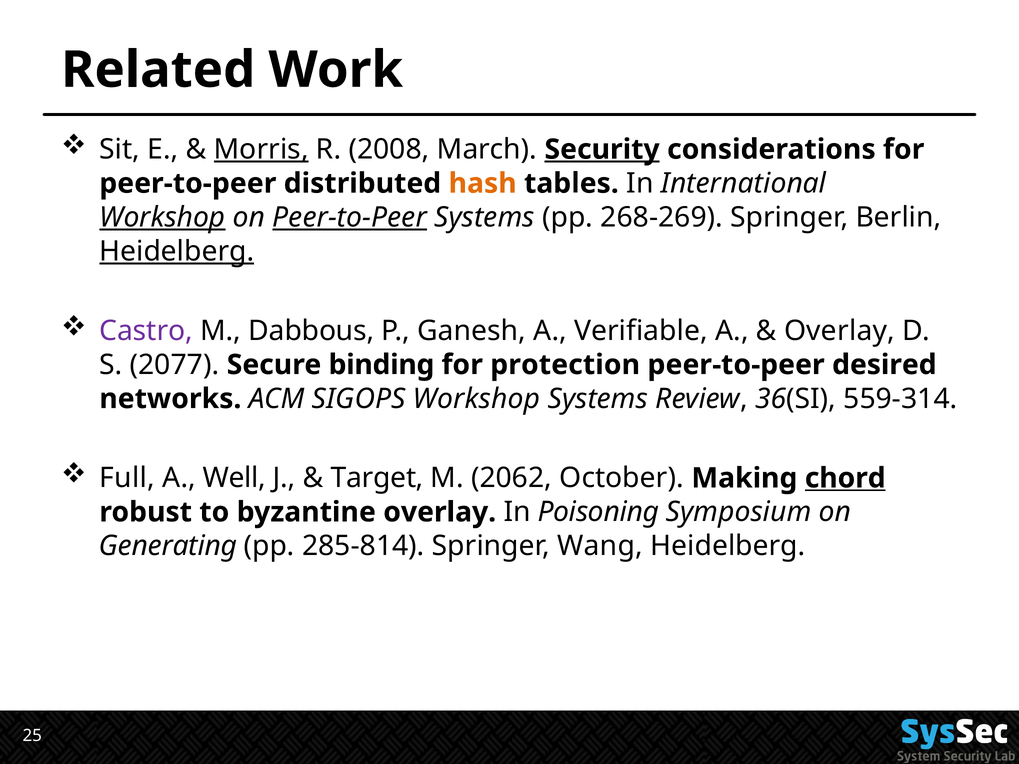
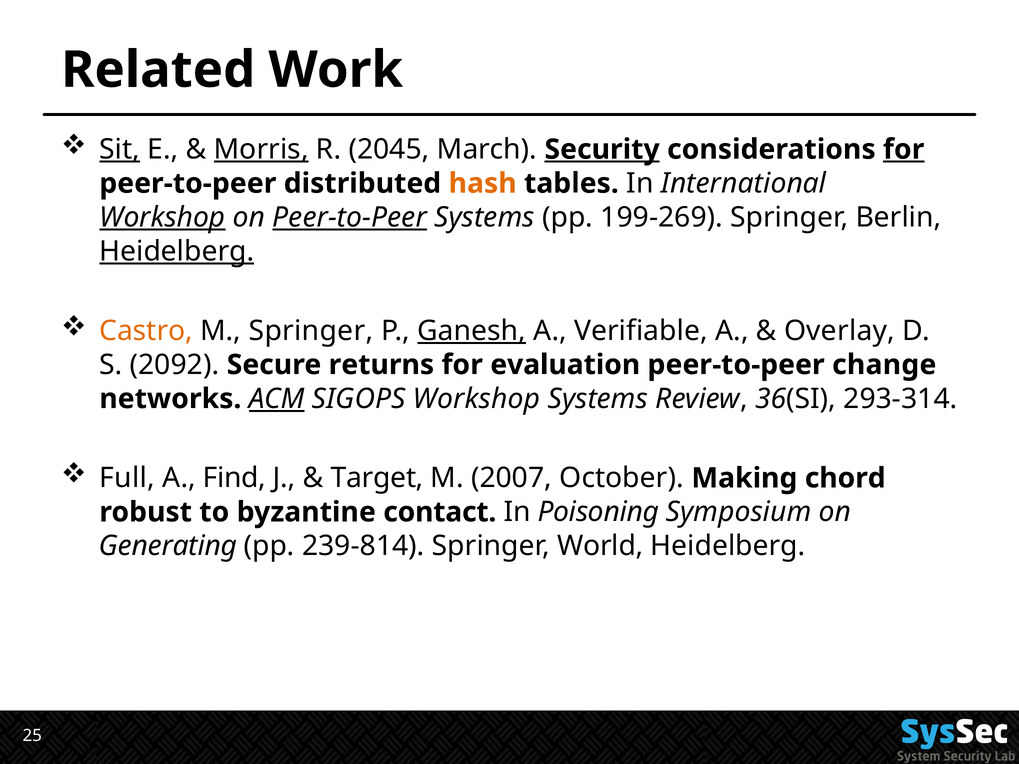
Sit underline: none -> present
2008: 2008 -> 2045
for at (904, 149) underline: none -> present
268-269: 268-269 -> 199-269
Castro colour: purple -> orange
M Dabbous: Dabbous -> Springer
Ganesh underline: none -> present
2077: 2077 -> 2092
binding: binding -> returns
protection: protection -> evaluation
desired: desired -> change
ACM underline: none -> present
559-314: 559-314 -> 293-314
Well: Well -> Find
2062: 2062 -> 2007
chord underline: present -> none
byzantine overlay: overlay -> contact
285-814: 285-814 -> 239-814
Wang: Wang -> World
